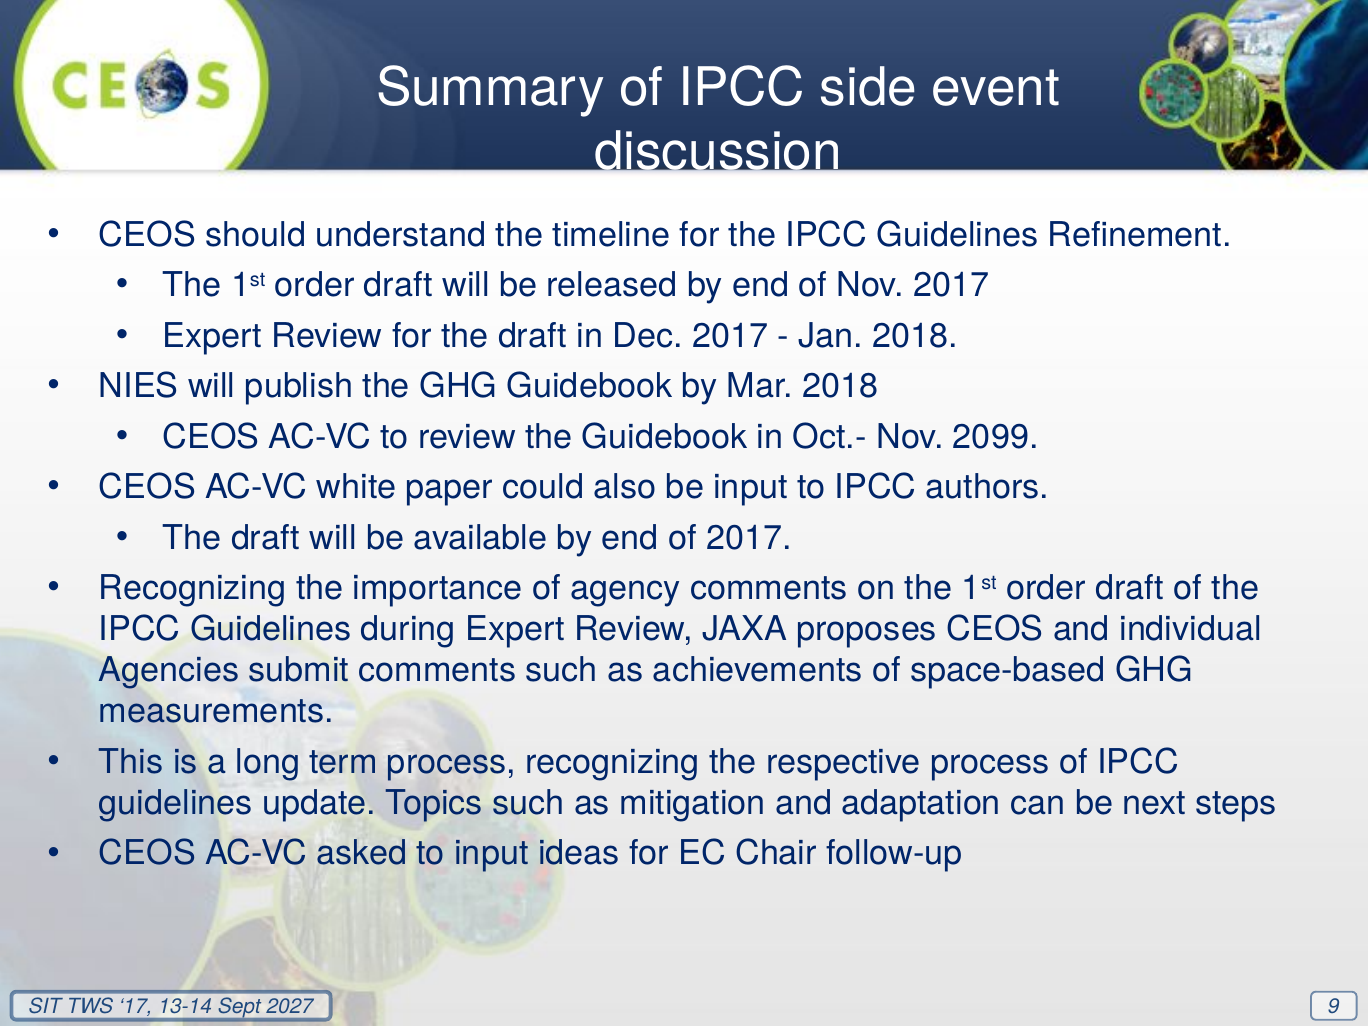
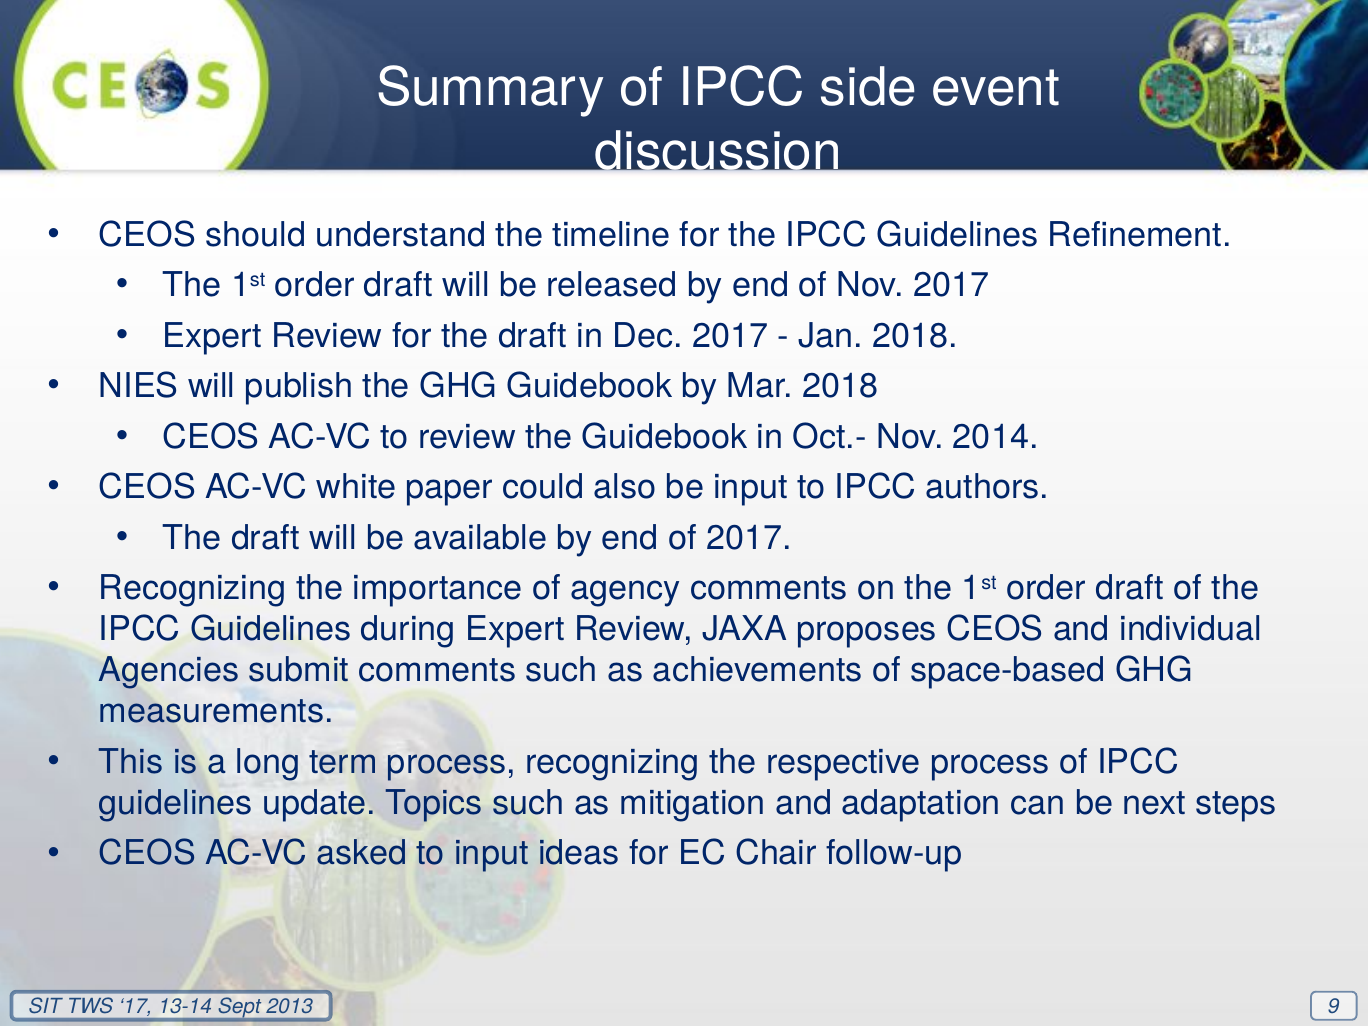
2099: 2099 -> 2014
2027: 2027 -> 2013
